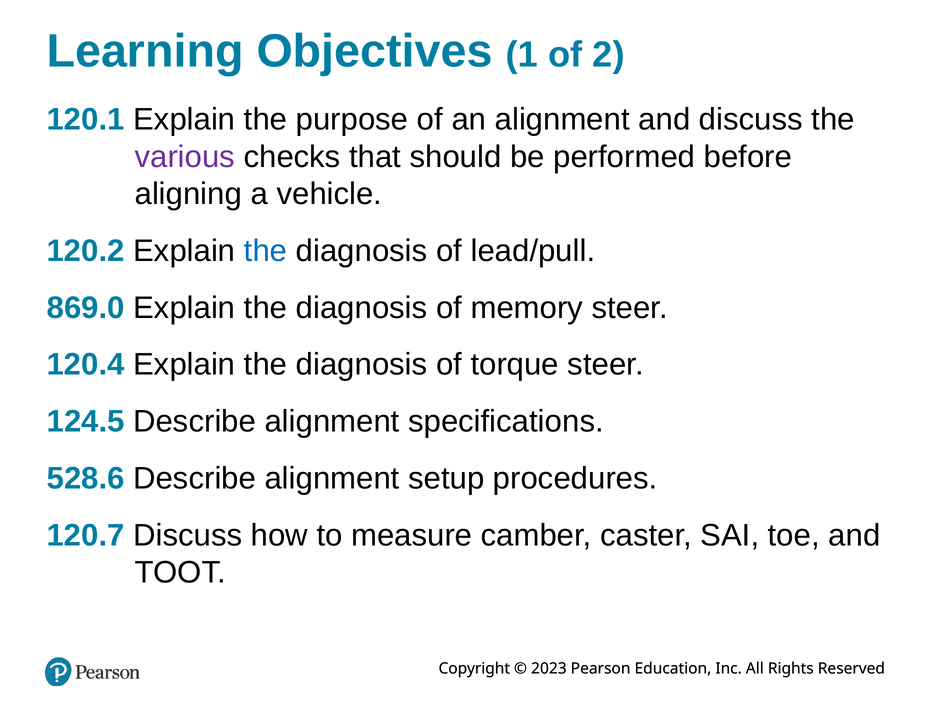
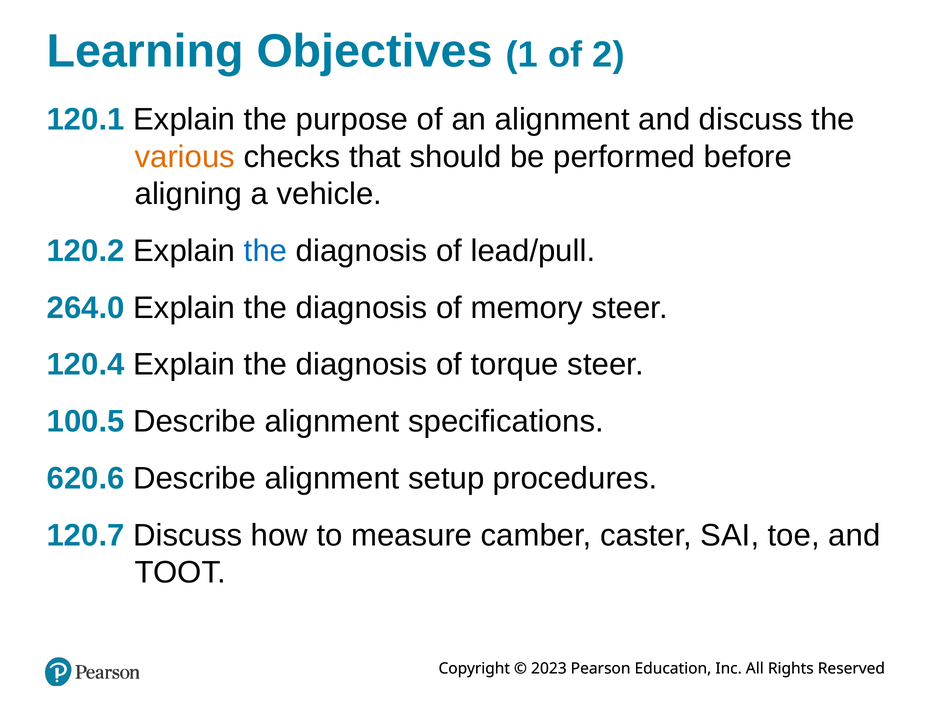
various colour: purple -> orange
869.0: 869.0 -> 264.0
124.5: 124.5 -> 100.5
528.6: 528.6 -> 620.6
